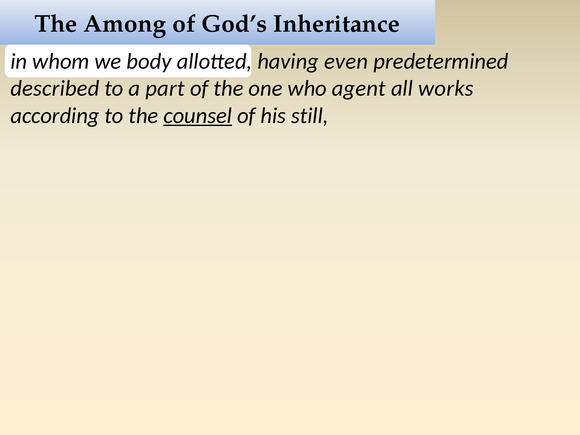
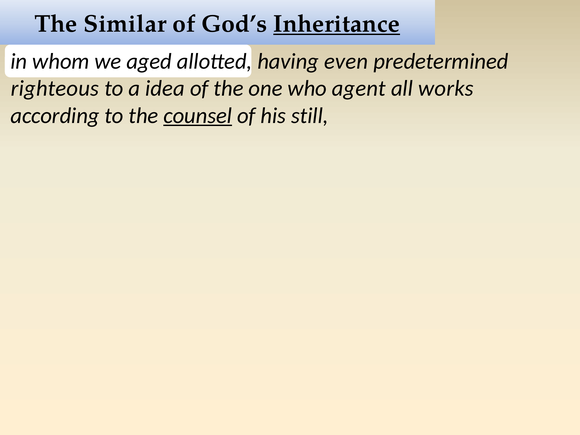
Among: Among -> Similar
Inheritance underline: none -> present
body: body -> aged
described: described -> righteous
part: part -> idea
